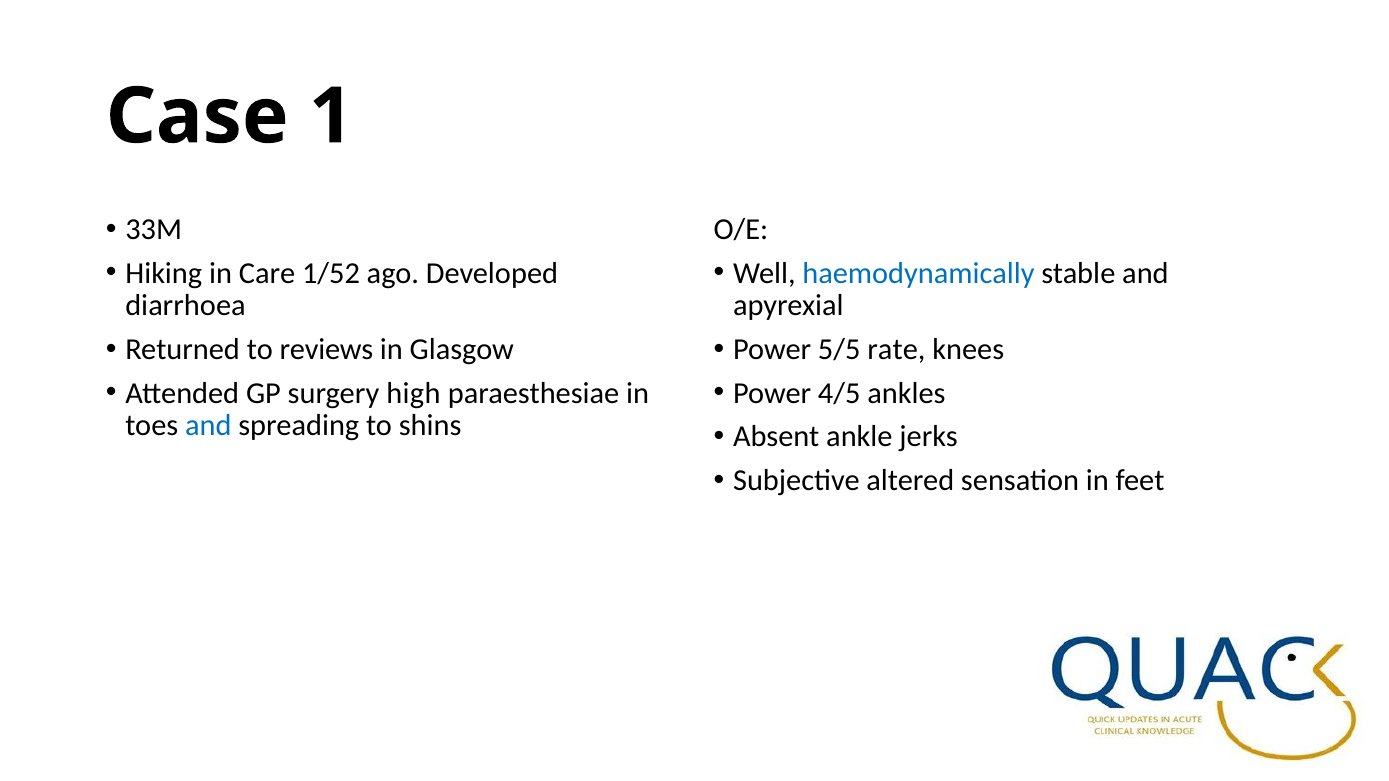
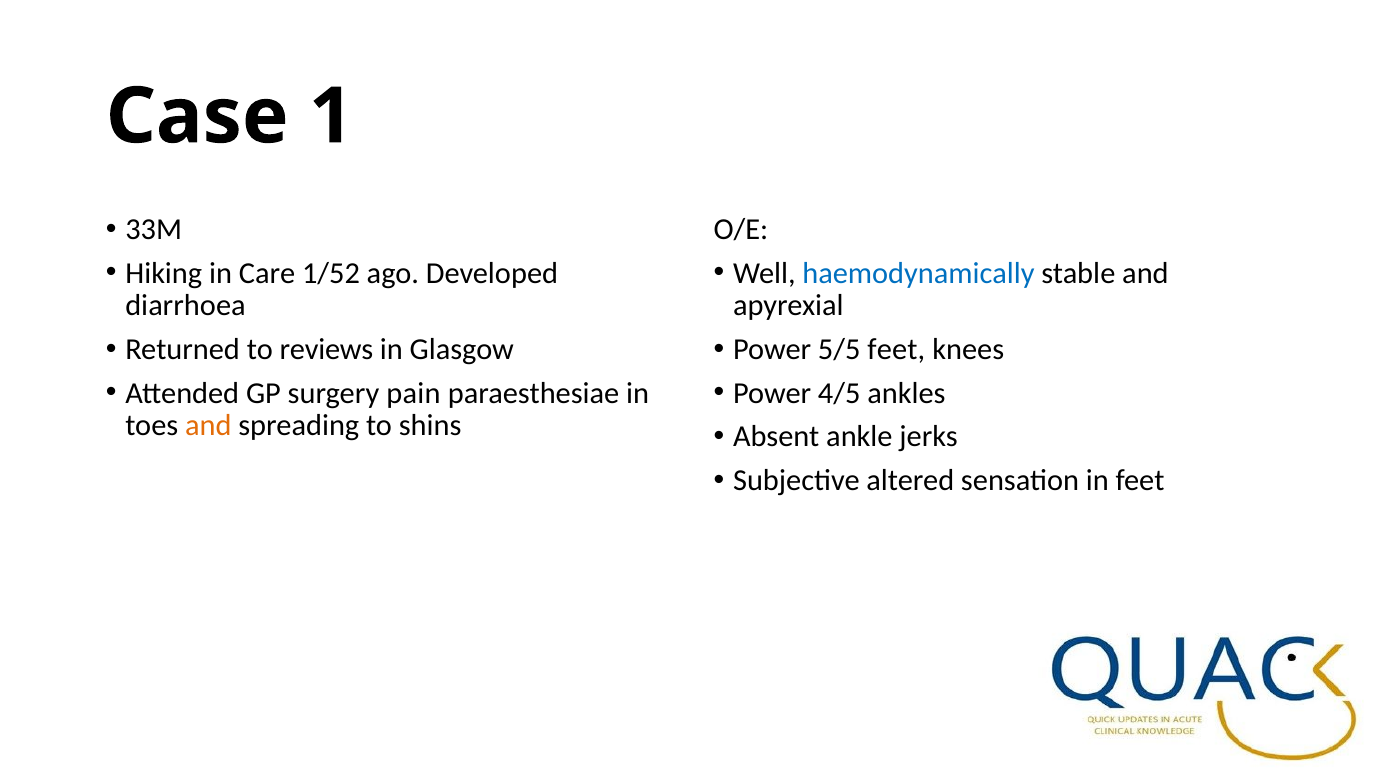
5/5 rate: rate -> feet
high: high -> pain
and at (208, 426) colour: blue -> orange
